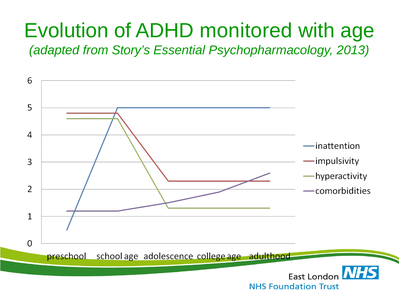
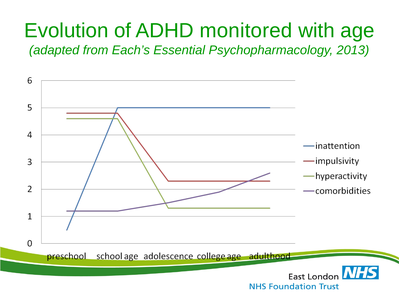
Story’s: Story’s -> Each’s
